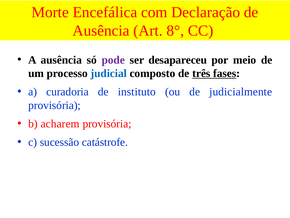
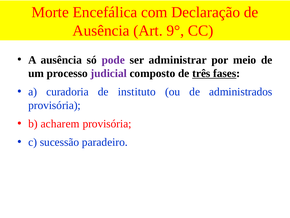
8°: 8° -> 9°
desapareceu: desapareceu -> administrar
judicial colour: blue -> purple
judicialmente: judicialmente -> administrados
catástrofe: catástrofe -> paradeiro
